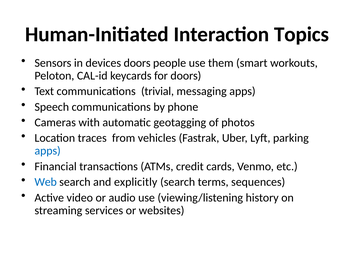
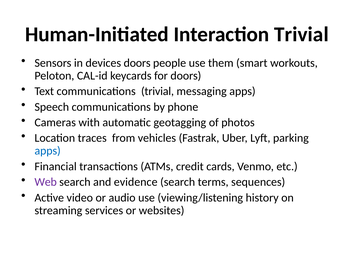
Interaction Topics: Topics -> Trivial
Web colour: blue -> purple
explicitly: explicitly -> evidence
